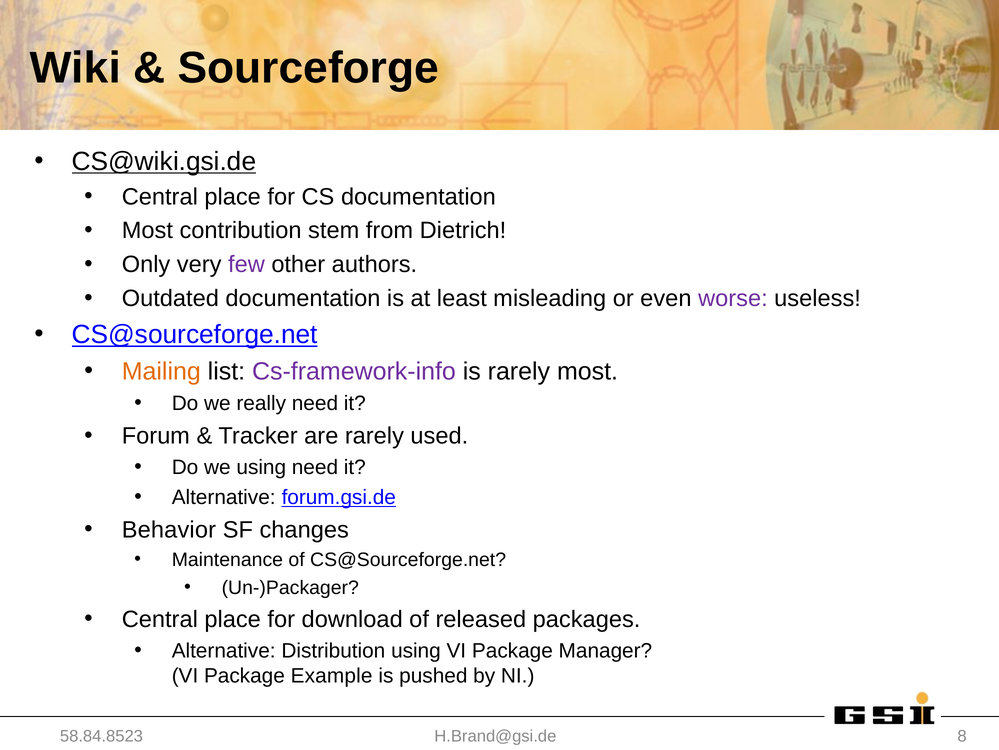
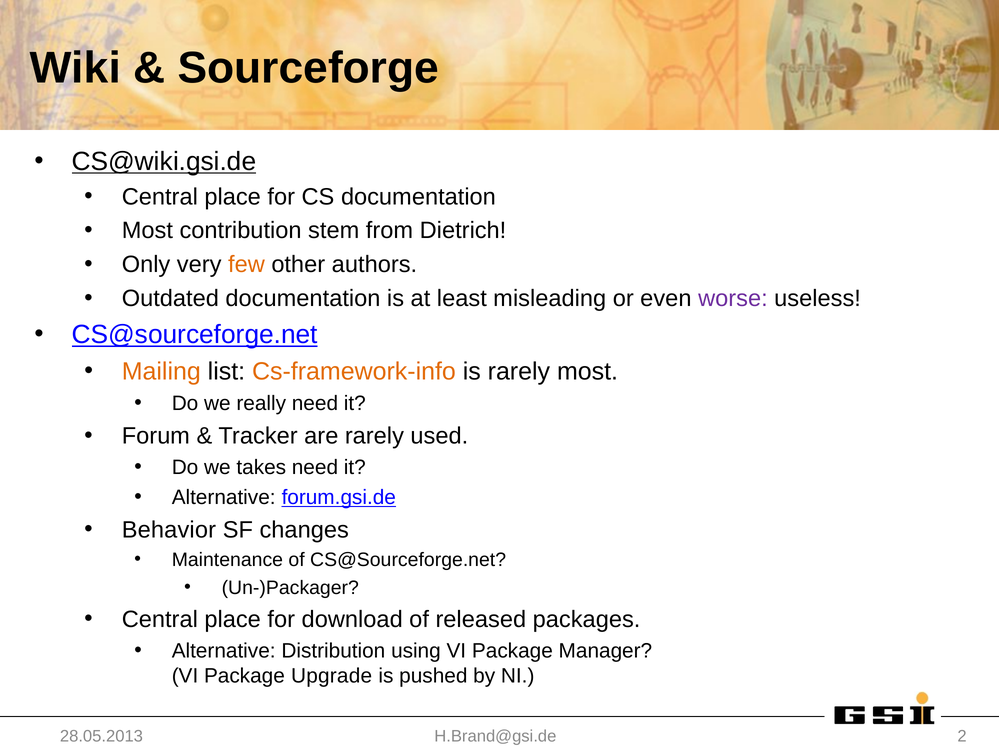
few colour: purple -> orange
Cs-framework-info colour: purple -> orange
we using: using -> takes
Example: Example -> Upgrade
58.84.8523: 58.84.8523 -> 28.05.2013
8: 8 -> 2
